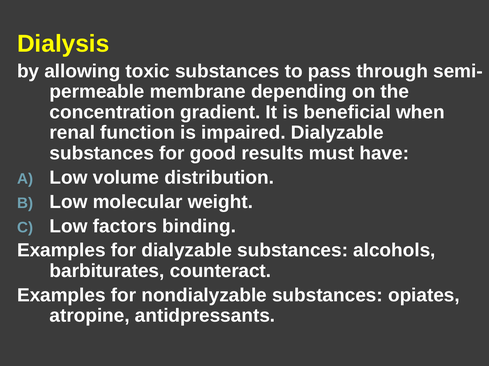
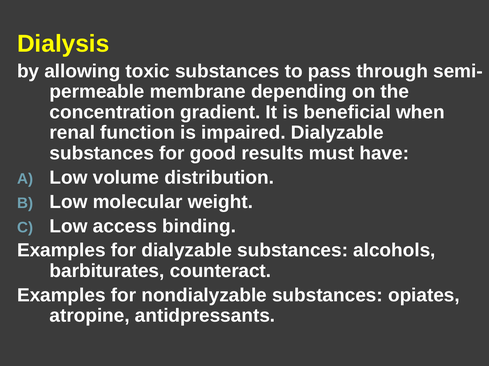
factors: factors -> access
